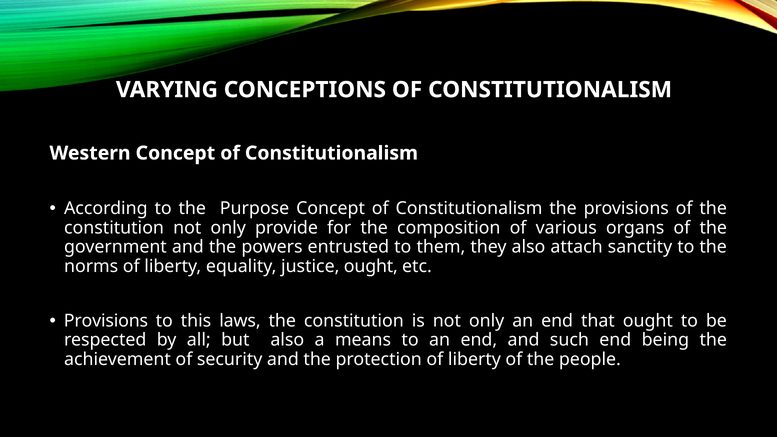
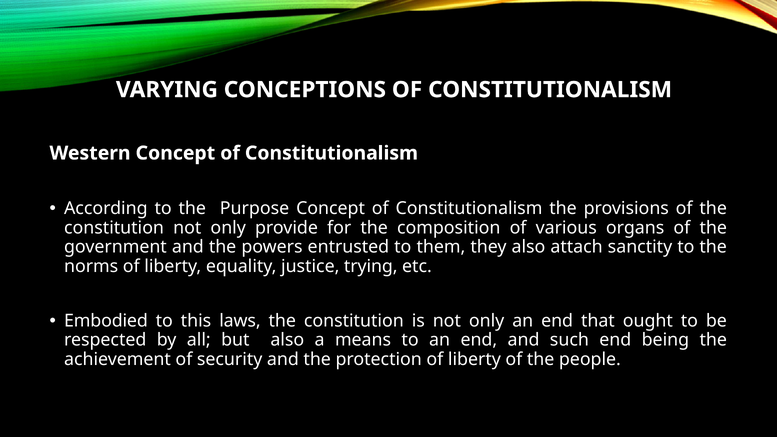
justice ought: ought -> trying
Provisions at (106, 321): Provisions -> Embodied
